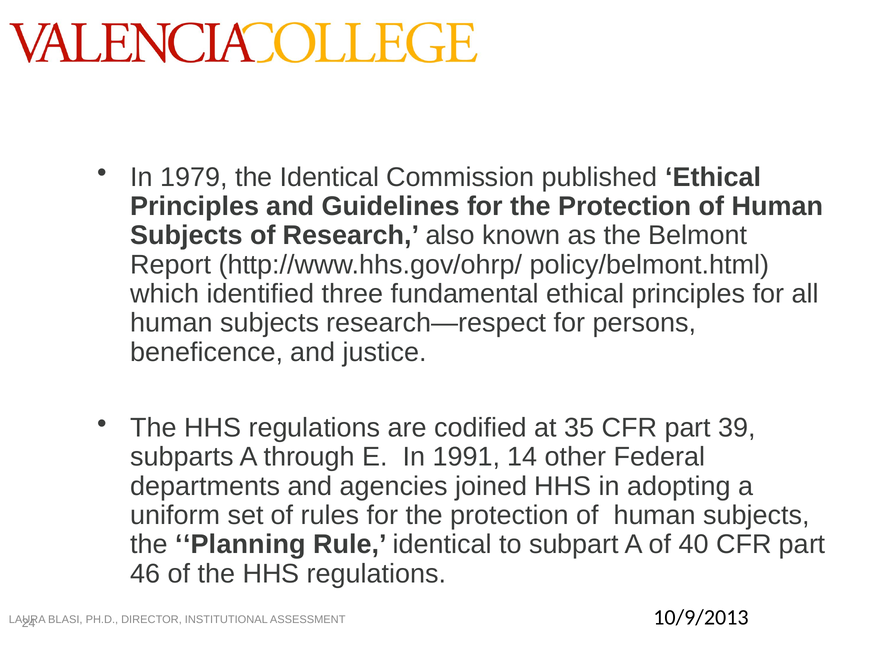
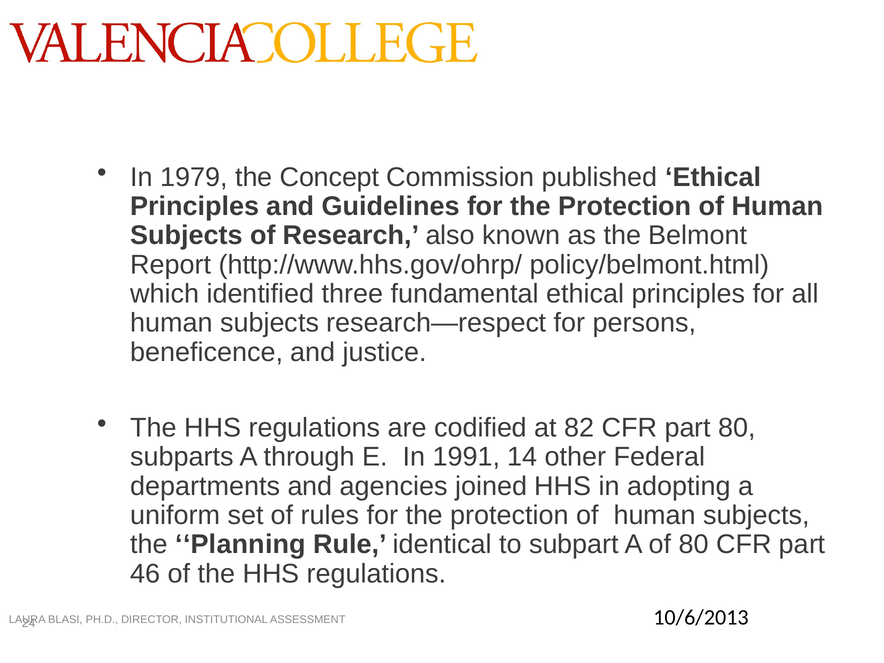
the Identical: Identical -> Concept
35: 35 -> 82
part 39: 39 -> 80
of 40: 40 -> 80
10/9/2013: 10/9/2013 -> 10/6/2013
